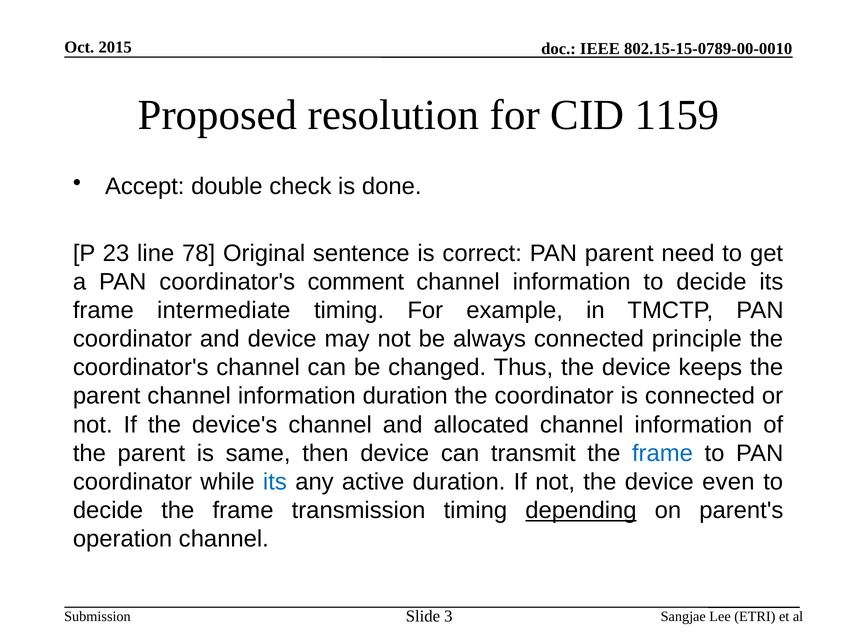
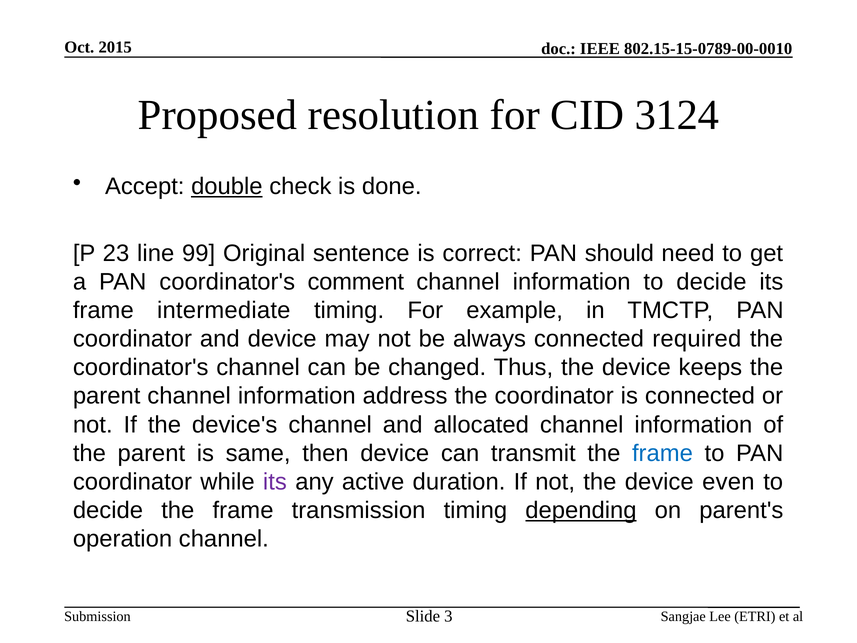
1159: 1159 -> 3124
double underline: none -> present
78: 78 -> 99
PAN parent: parent -> should
principle: principle -> required
information duration: duration -> address
its at (275, 482) colour: blue -> purple
